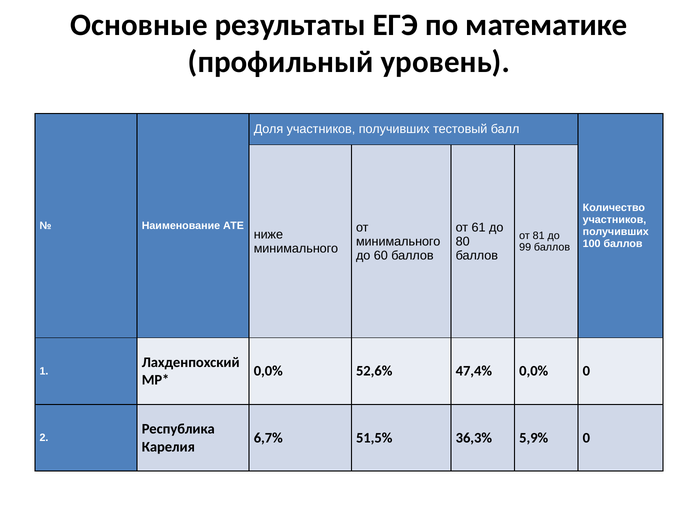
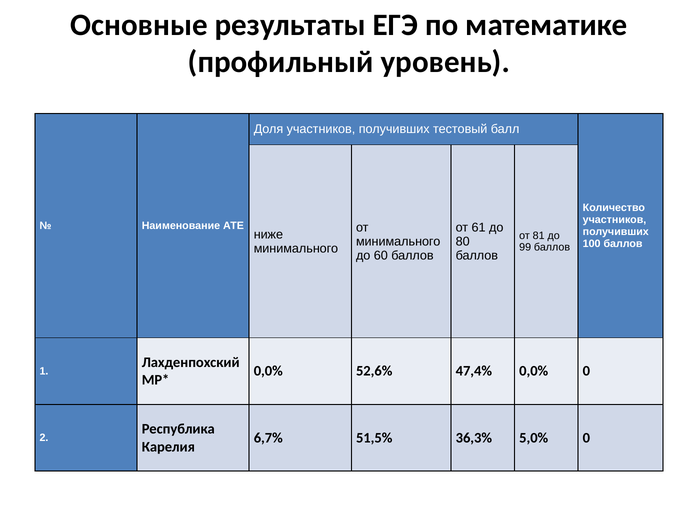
5,9%: 5,9% -> 5,0%
